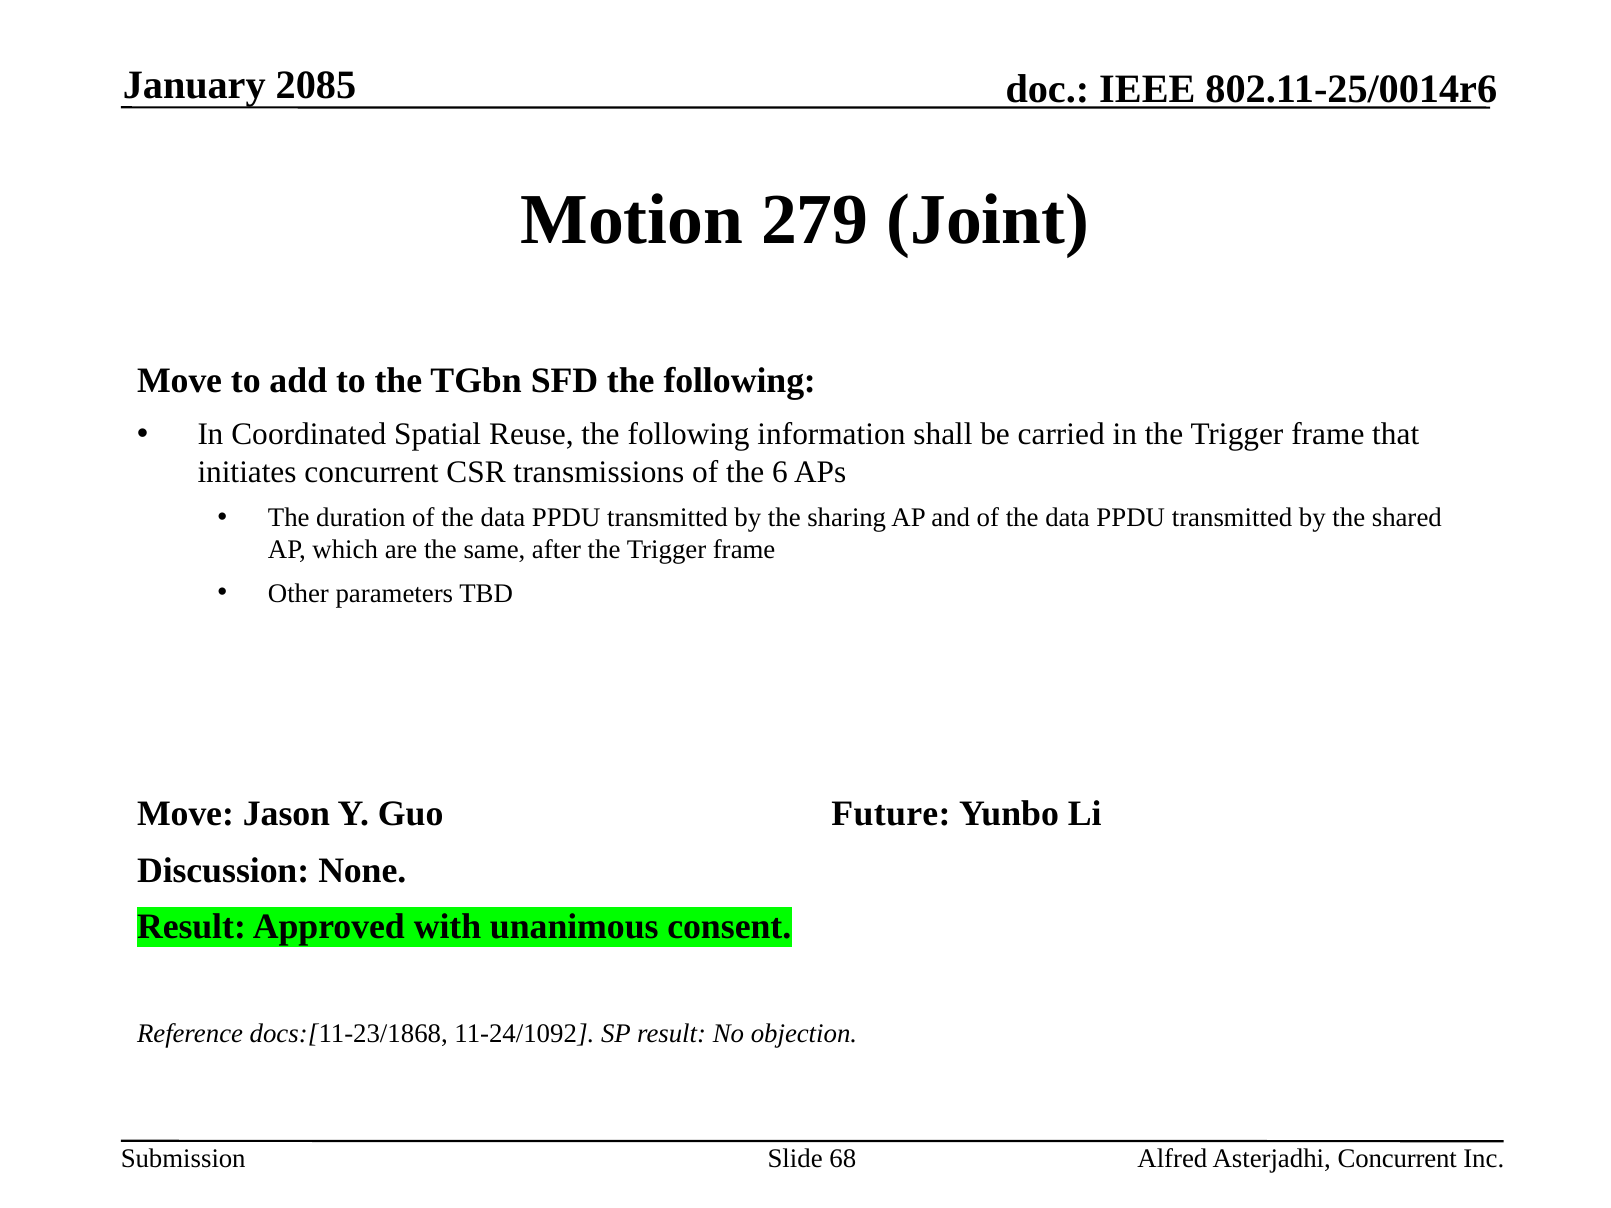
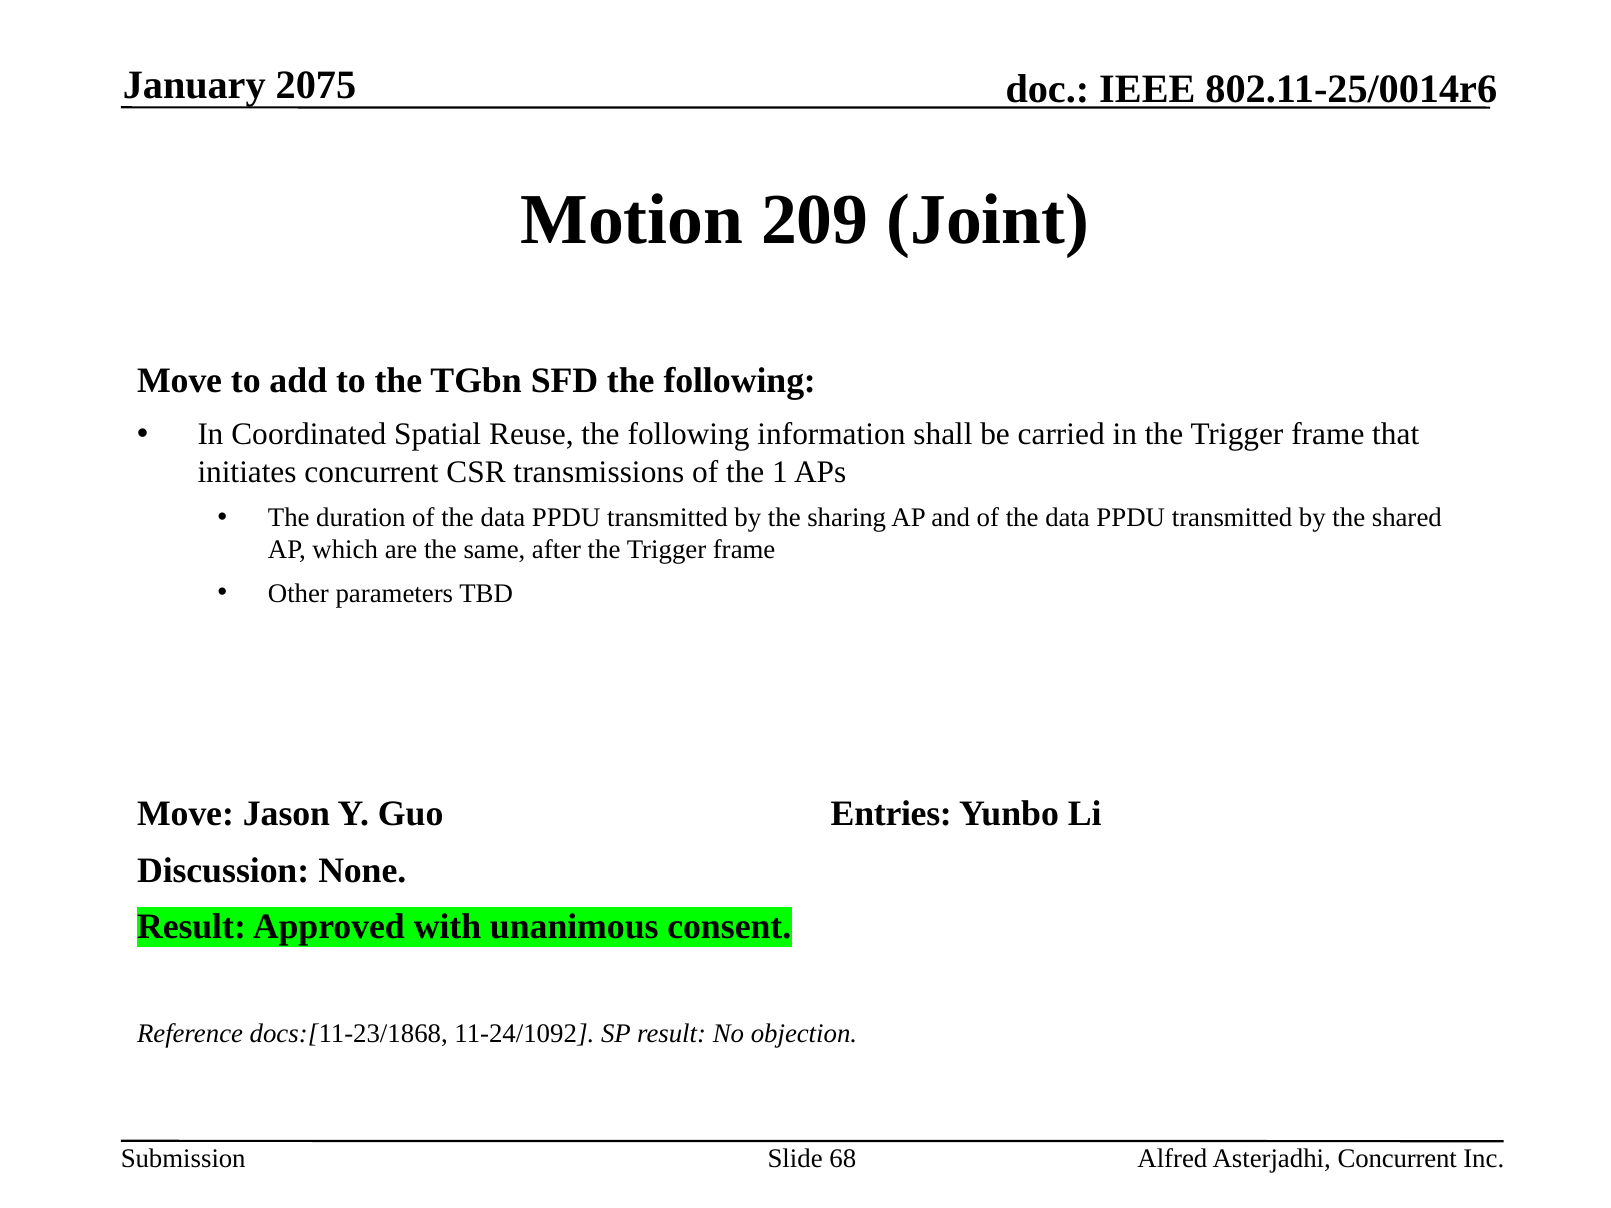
2085: 2085 -> 2075
279: 279 -> 209
6: 6 -> 1
Future: Future -> Entries
